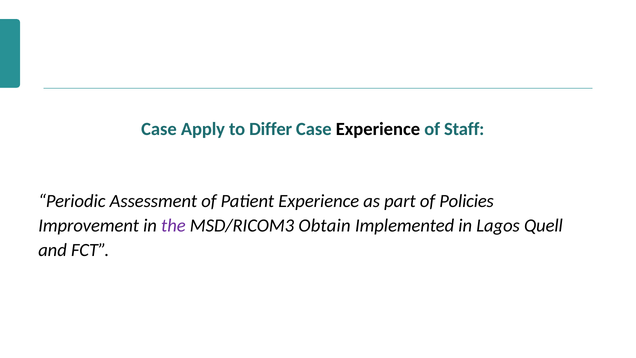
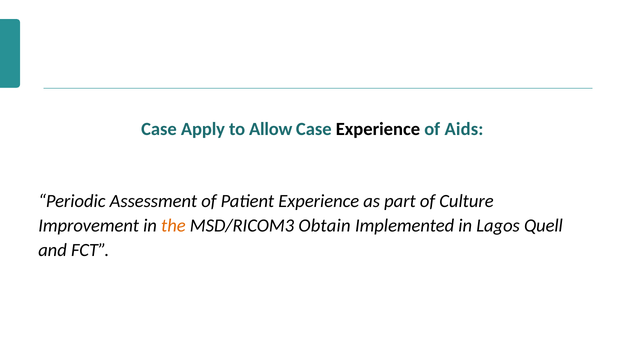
Differ: Differ -> Allow
Staff: Staff -> Aids
Policies: Policies -> Culture
the colour: purple -> orange
